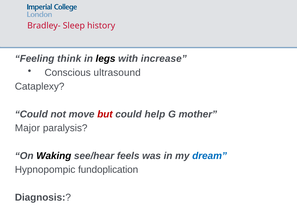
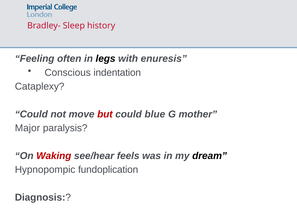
think: think -> often
increase: increase -> enuresis
ultrasound: ultrasound -> indentation
help: help -> blue
Waking colour: black -> red
dream colour: blue -> black
